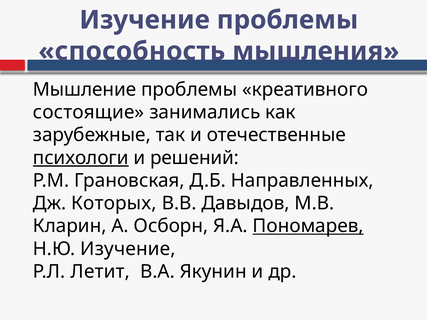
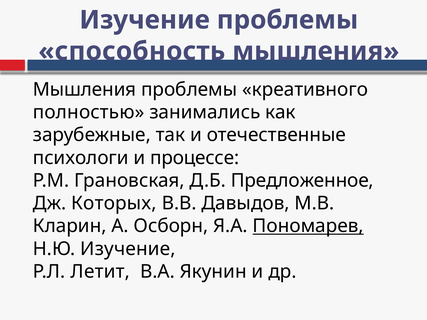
Мышление at (85, 90): Мышление -> Мышления
состоящие: состоящие -> полностью
психологи underline: present -> none
решений: решений -> процессе
Направленных: Направленных -> Предложенное
